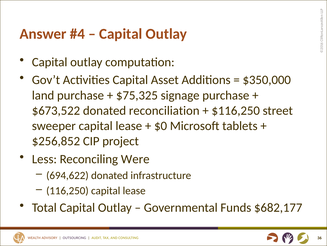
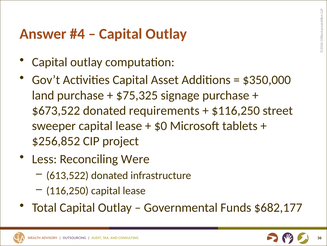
reconciliation: reconciliation -> requirements
694,622: 694,622 -> 613,522
